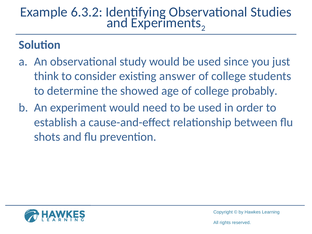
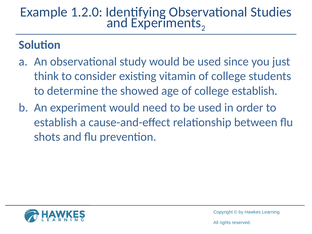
6.3.2: 6.3.2 -> 1.2.0
answer: answer -> vitamin
college probably: probably -> establish
